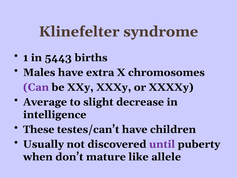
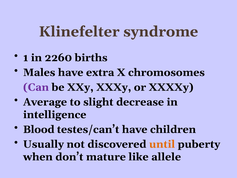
5443: 5443 -> 2260
These: These -> Blood
until colour: purple -> orange
